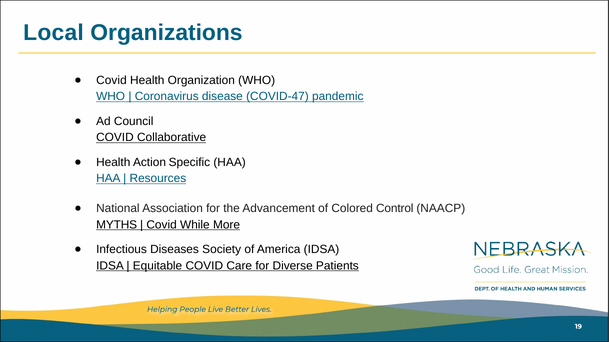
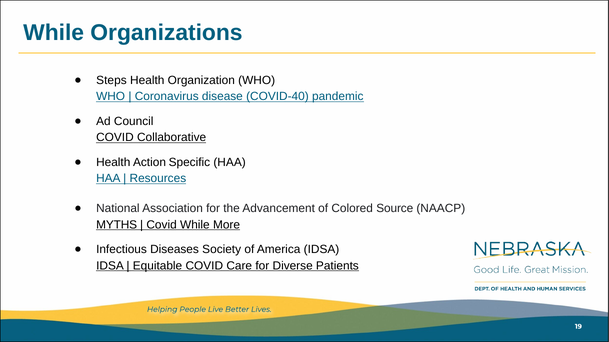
Local at (54, 33): Local -> While
Covid at (111, 80): Covid -> Steps
COVID-47: COVID-47 -> COVID-40
Control: Control -> Source
